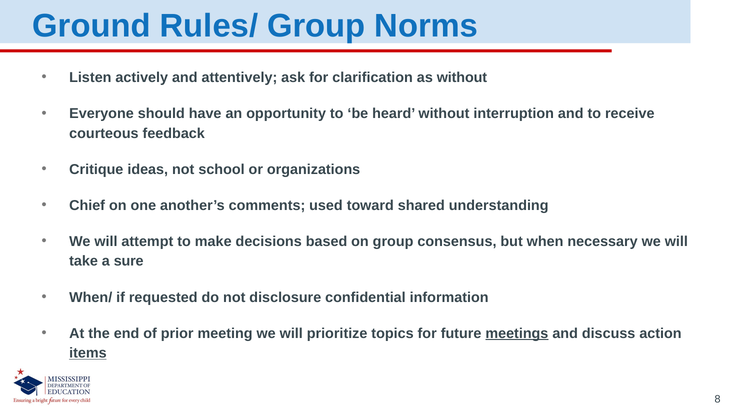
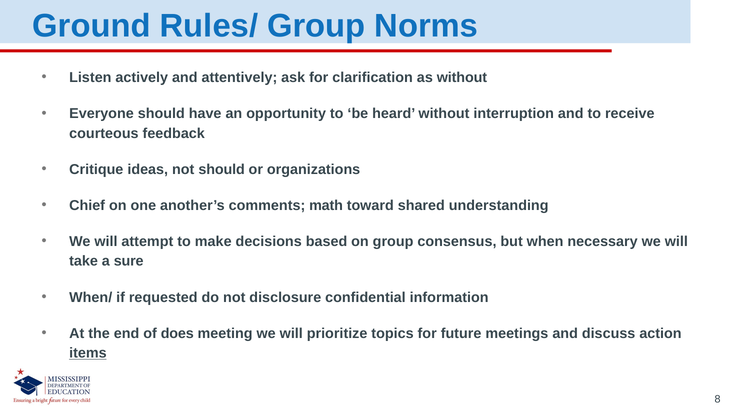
not school: school -> should
used: used -> math
prior: prior -> does
meetings underline: present -> none
